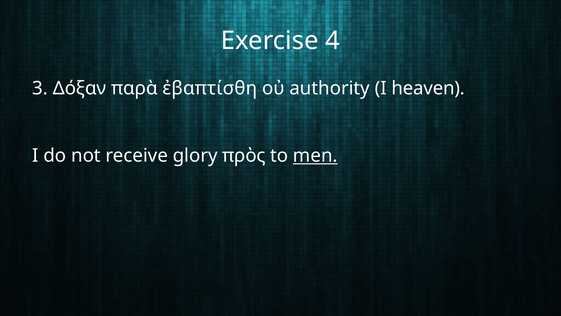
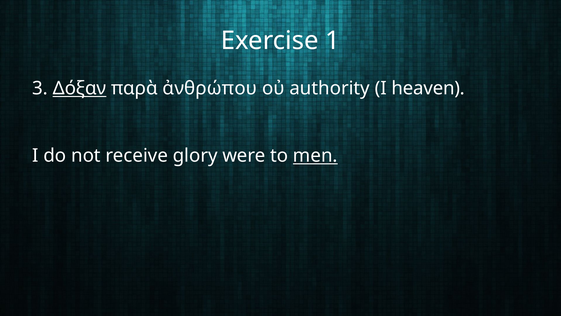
4: 4 -> 1
Δόξαν underline: none -> present
ἐβαπτίσθη: ἐβαπτίσθη -> ἀνθρώπου
πρὸς: πρὸς -> were
